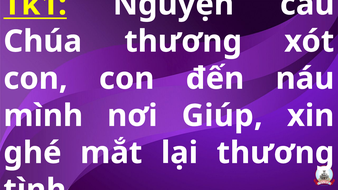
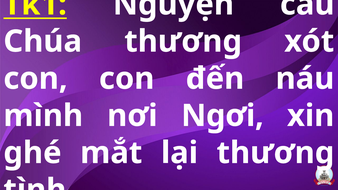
Giúp: Giúp -> Ngơi
